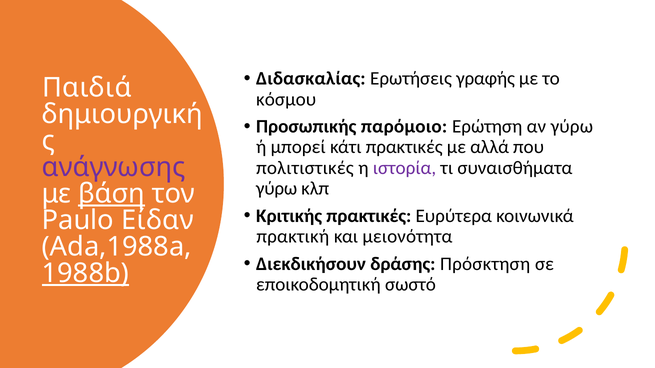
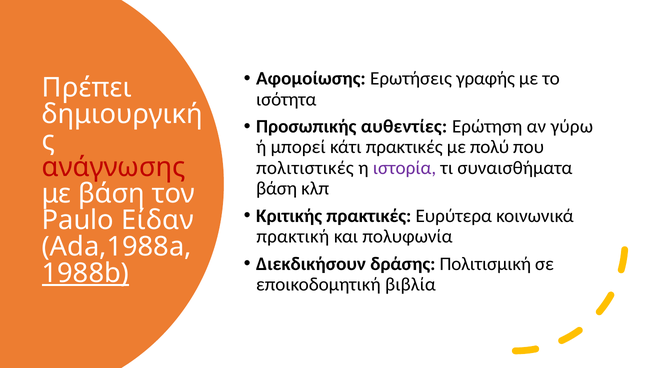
Διδασκαλίας: Διδασκαλίας -> Αφομοίωσης
Παιδιά: Παιδιά -> Πρέπει
κόσμου: κόσμου -> ισότητα
παρόμοιο: παρόμοιο -> αυθεντίες
αλλά: αλλά -> πολύ
ανάγνωσης colour: purple -> red
γύρω at (277, 189): γύρω -> βάση
βάση at (112, 194) underline: present -> none
μειονότητα: μειονότητα -> πολυφωνία
Πρόσκτηση: Πρόσκτηση -> Πολιτισμική
σωστό: σωστό -> βιβλία
